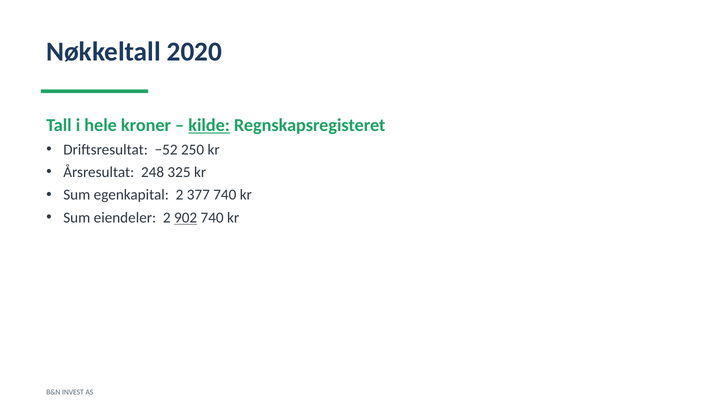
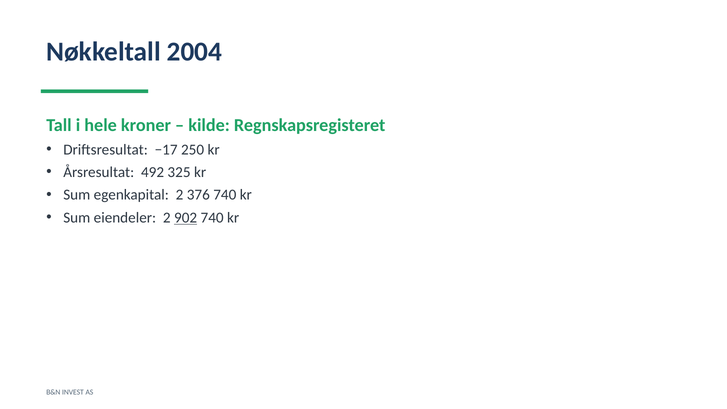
2020: 2020 -> 2004
kilde underline: present -> none
−52: −52 -> −17
248: 248 -> 492
377: 377 -> 376
